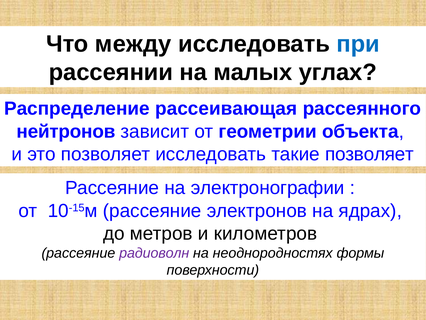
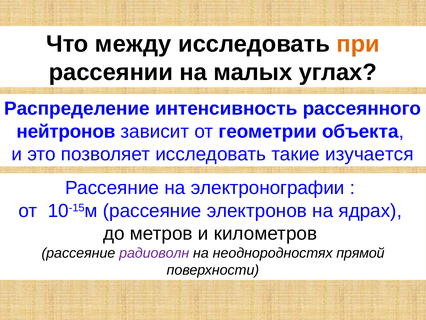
при colour: blue -> orange
рассеивающая: рассеивающая -> интенсивность
такие позволяет: позволяет -> изучается
формы: формы -> прямой
